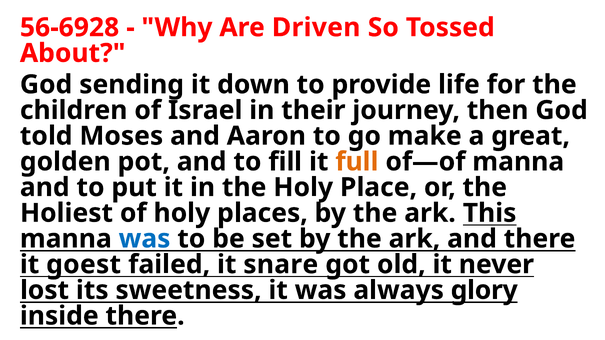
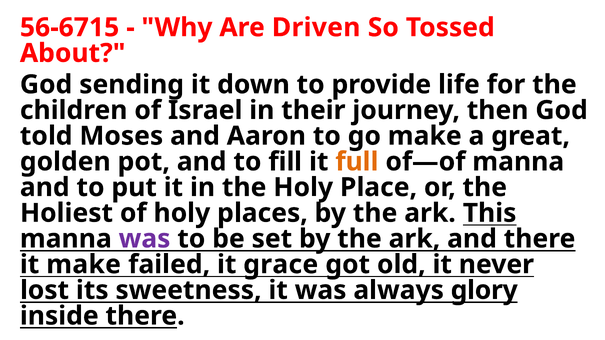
56-6928: 56-6928 -> 56-6715
was at (145, 239) colour: blue -> purple
it goest: goest -> make
snare: snare -> grace
